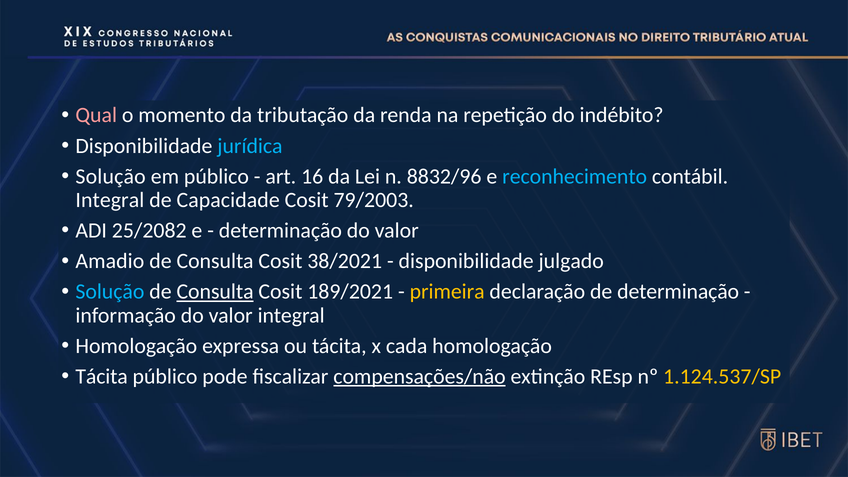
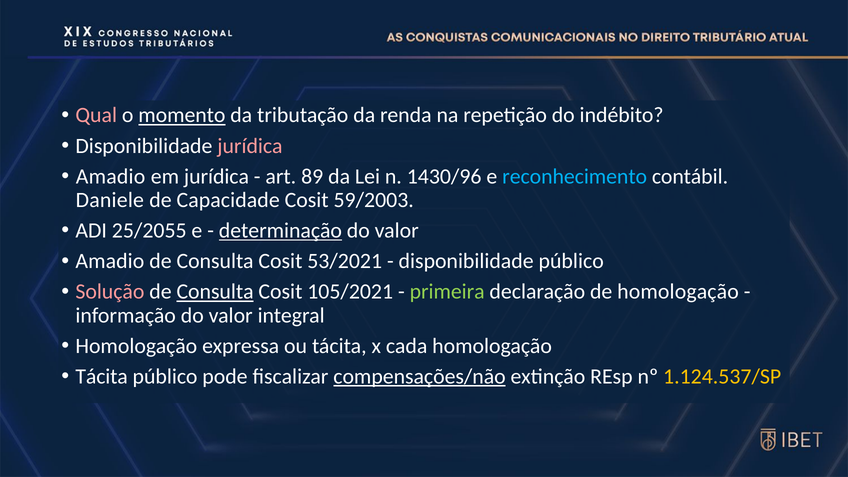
momento underline: none -> present
jurídica at (250, 146) colour: light blue -> pink
Solução at (111, 176): Solução -> Amadio
em público: público -> jurídica
16: 16 -> 89
8832/96: 8832/96 -> 1430/96
Integral at (110, 200): Integral -> Daniele
79/2003: 79/2003 -> 59/2003
25/2082: 25/2082 -> 25/2055
determinação at (280, 231) underline: none -> present
38/2021: 38/2021 -> 53/2021
disponibilidade julgado: julgado -> público
Solução at (110, 292) colour: light blue -> pink
189/2021: 189/2021 -> 105/2021
primeira colour: yellow -> light green
de determinação: determinação -> homologação
